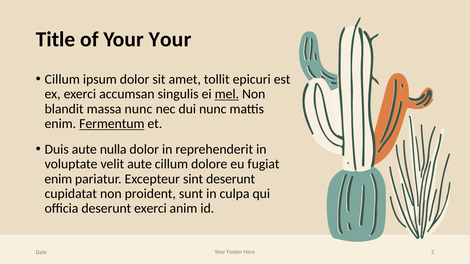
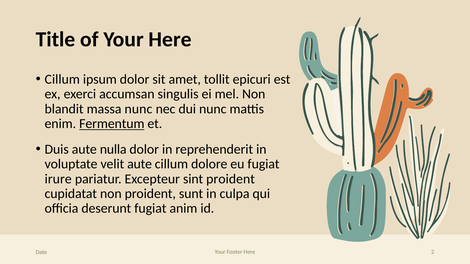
Your Your: Your -> Here
mel underline: present -> none
enim at (58, 179): enim -> irure
sint deserunt: deserunt -> proident
deserunt exerci: exerci -> fugiat
